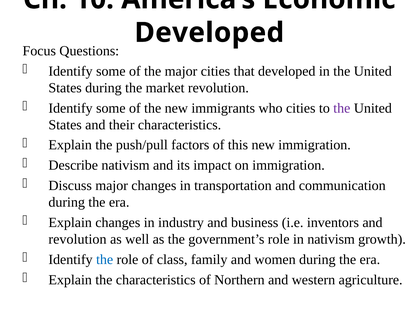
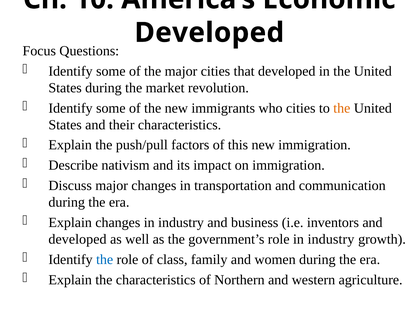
the at (342, 108) colour: purple -> orange
revolution at (78, 239): revolution -> developed
role in nativism: nativism -> industry
